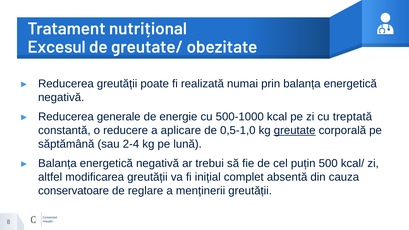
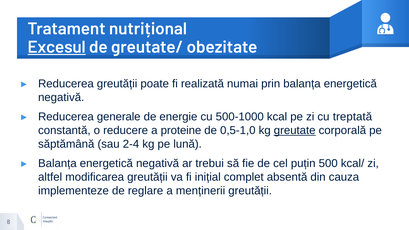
Excesul underline: none -> present
aplicare: aplicare -> proteine
conservatoare: conservatoare -> implementeze
